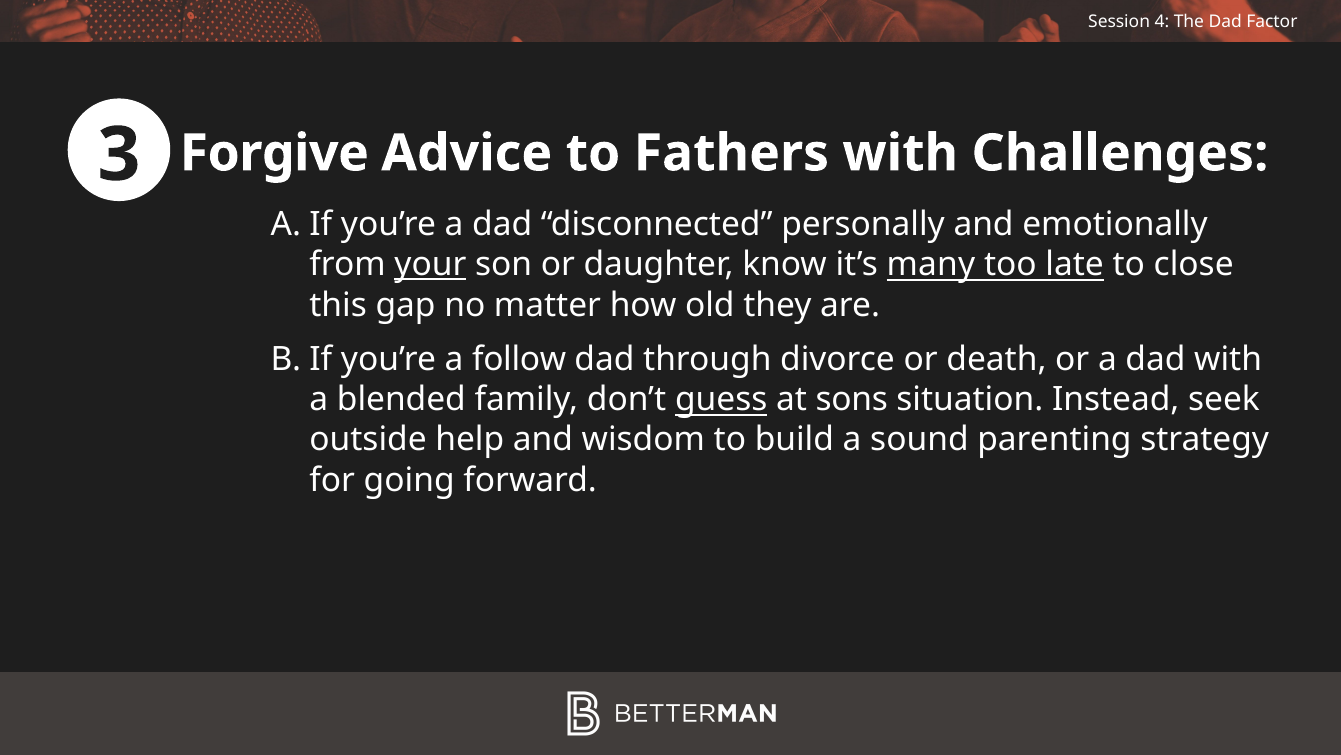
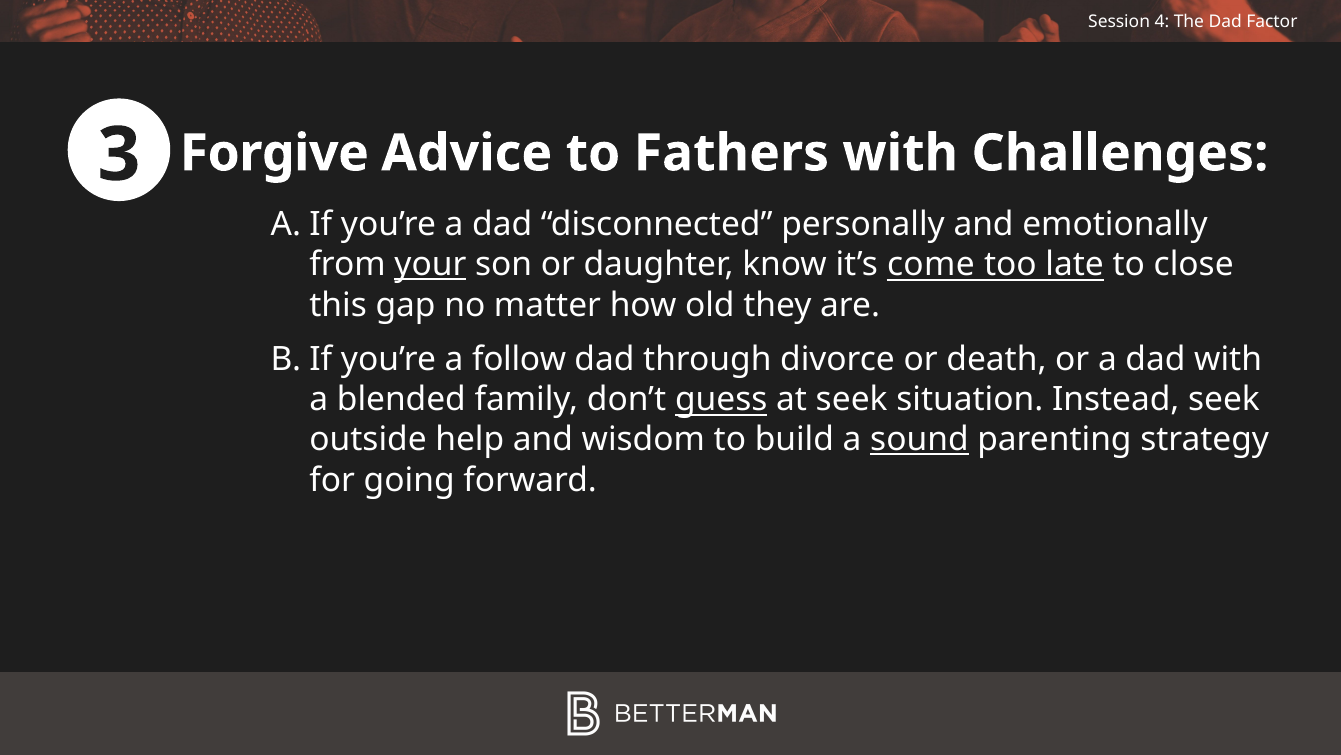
many: many -> come
at sons: sons -> seek
sound underline: none -> present
